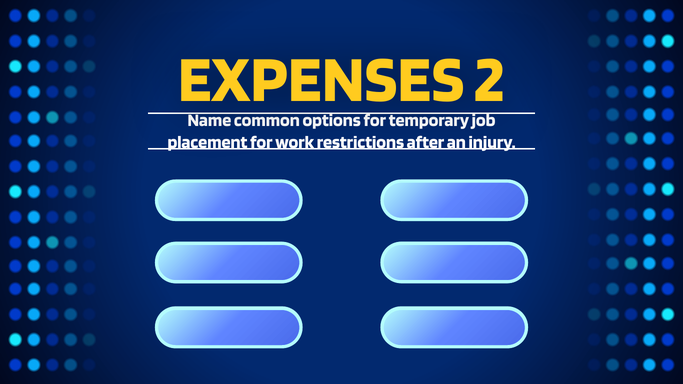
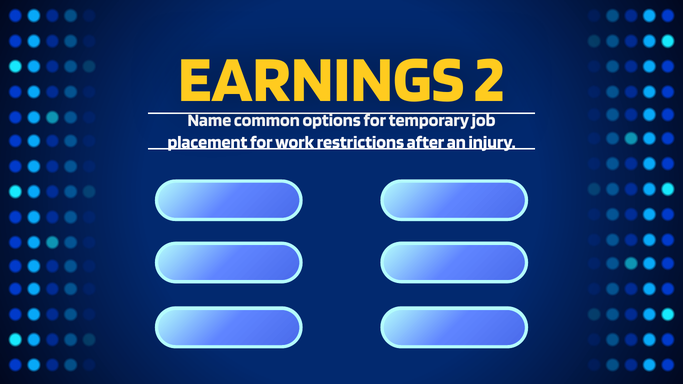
EXPENSES: EXPENSES -> EARNINGS
